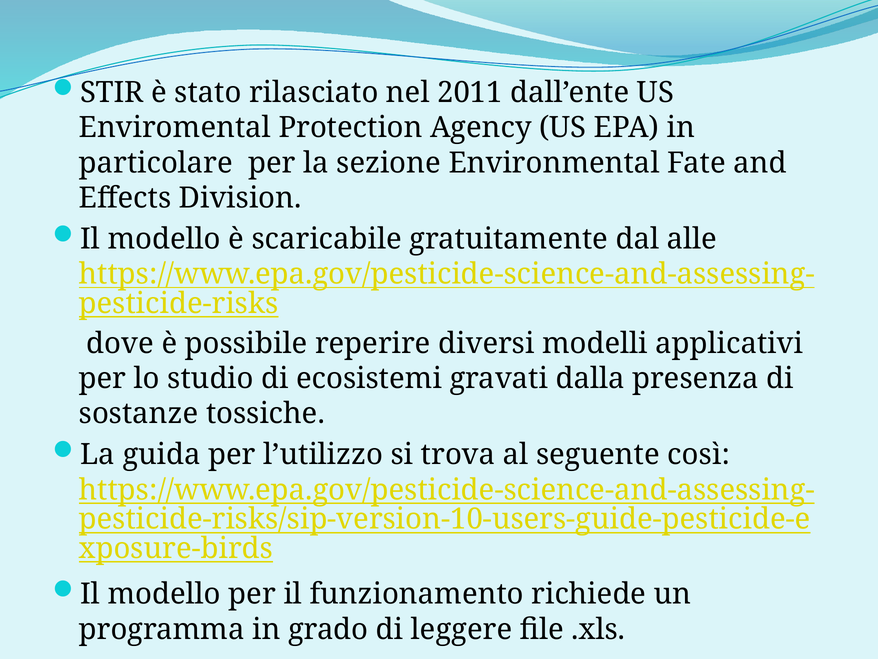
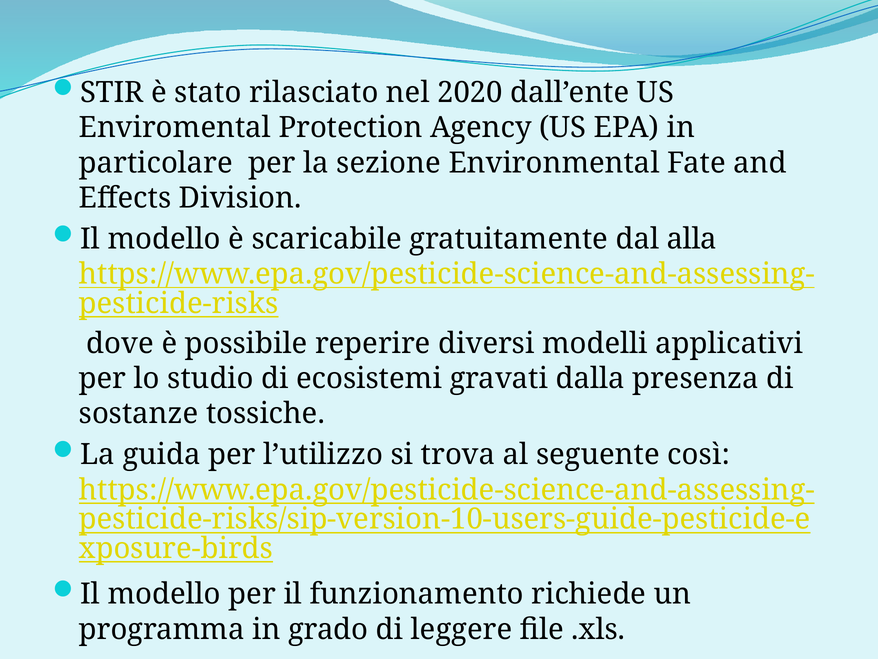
2011: 2011 -> 2020
alle: alle -> alla
